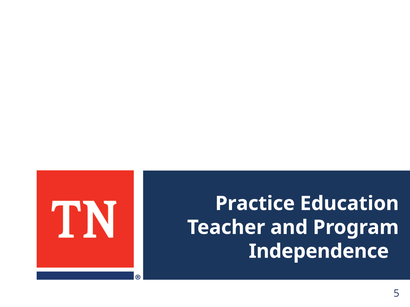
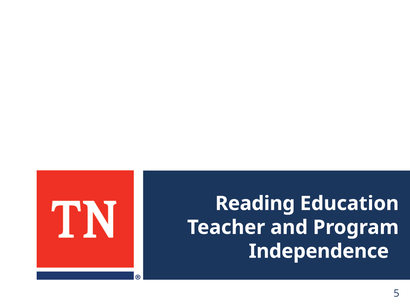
Practice: Practice -> Reading
